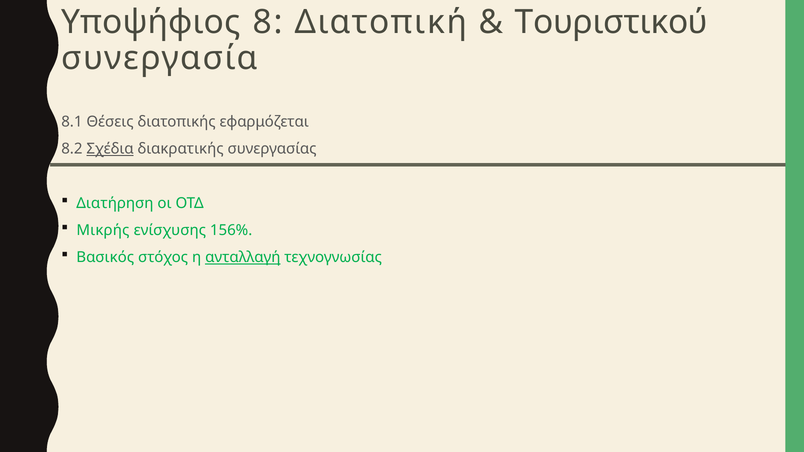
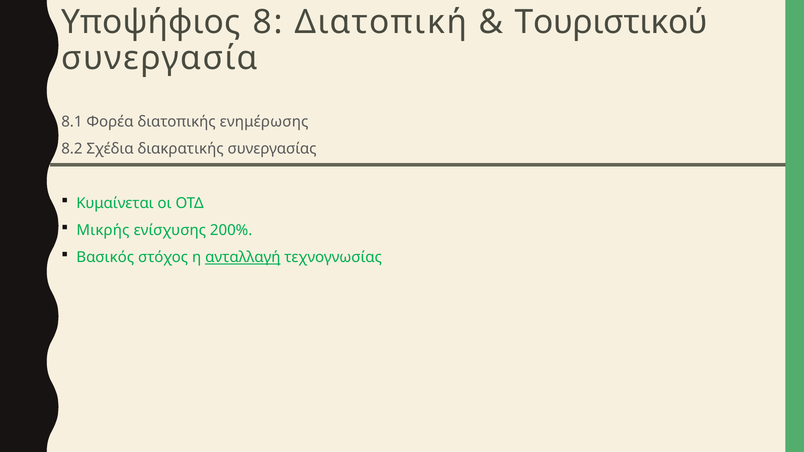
Θέσεις: Θέσεις -> Φορέα
εφαρμόζεται: εφαρμόζεται -> ενημέρωσης
Σχέδια underline: present -> none
Διατήρηση: Διατήρηση -> Κυμαίνεται
156%: 156% -> 200%
